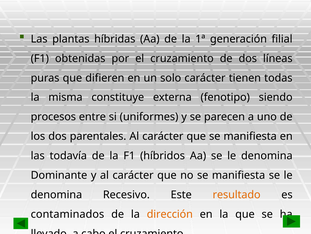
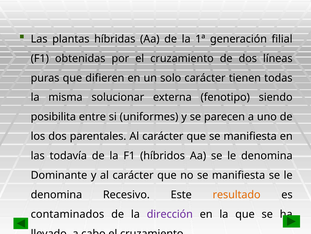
constituye: constituye -> solucionar
procesos: procesos -> posibilita
dirección colour: orange -> purple
